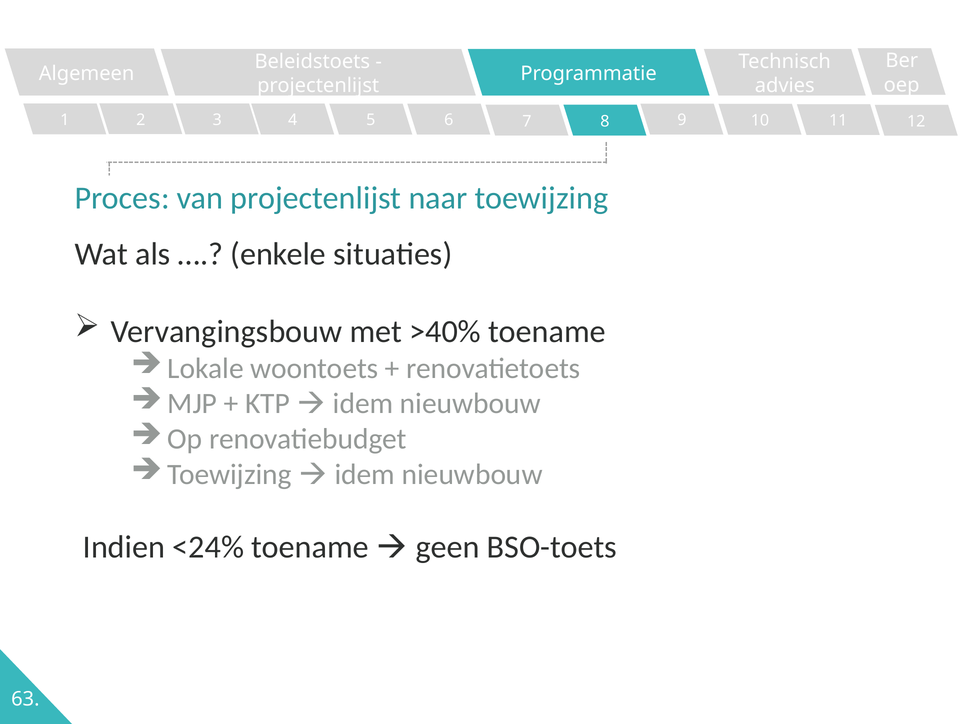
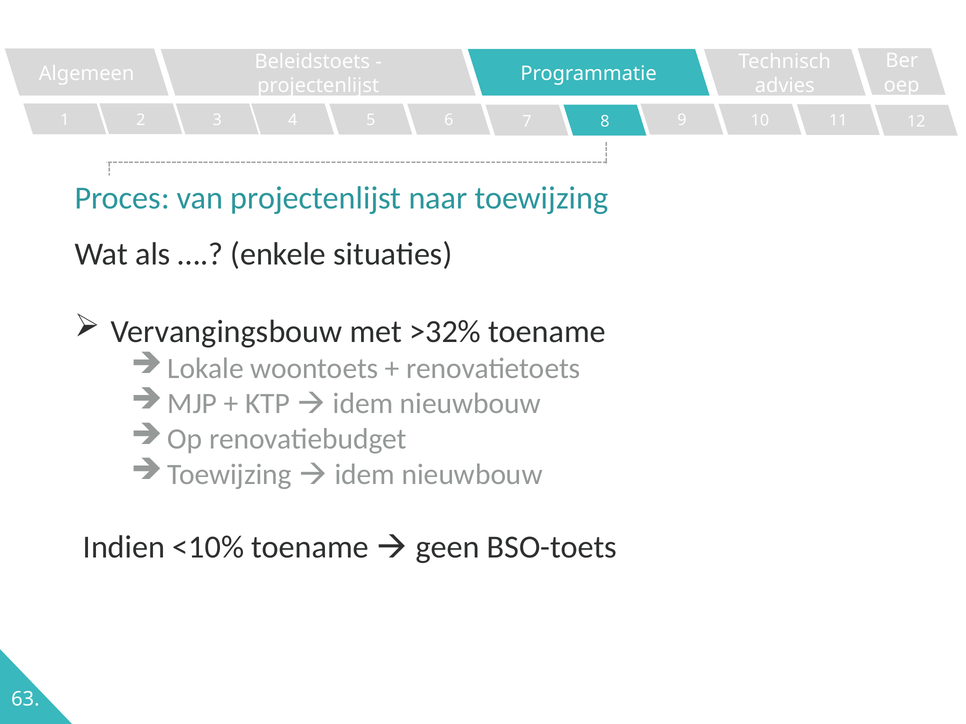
>40%: >40% -> >32%
<24%: <24% -> <10%
